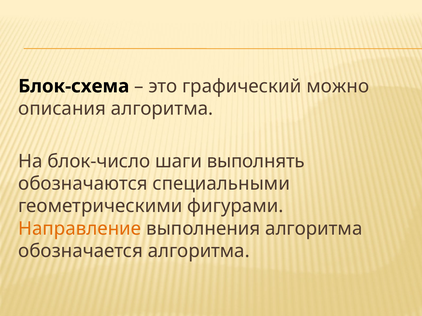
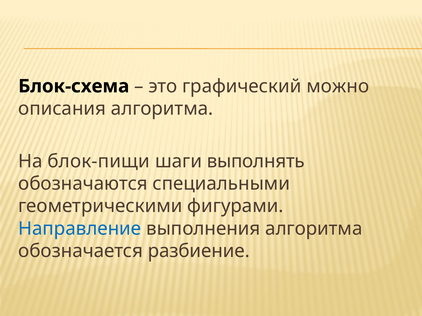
блок-число: блок-число -> блок-пищи
Направление colour: orange -> blue
обозначается алгоритма: алгоритма -> разбиение
